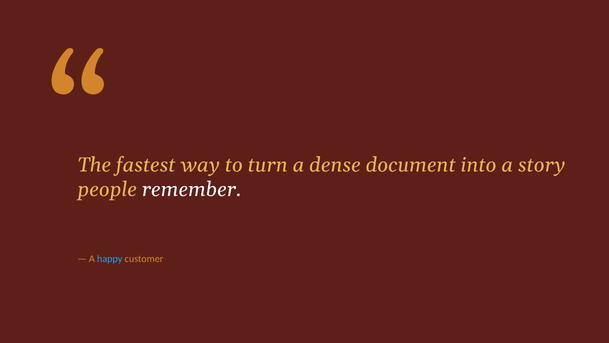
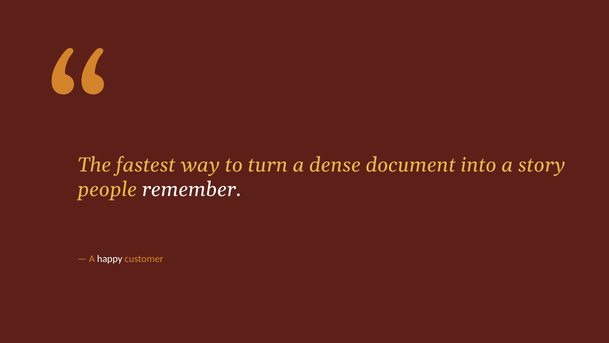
happy colour: light blue -> white
